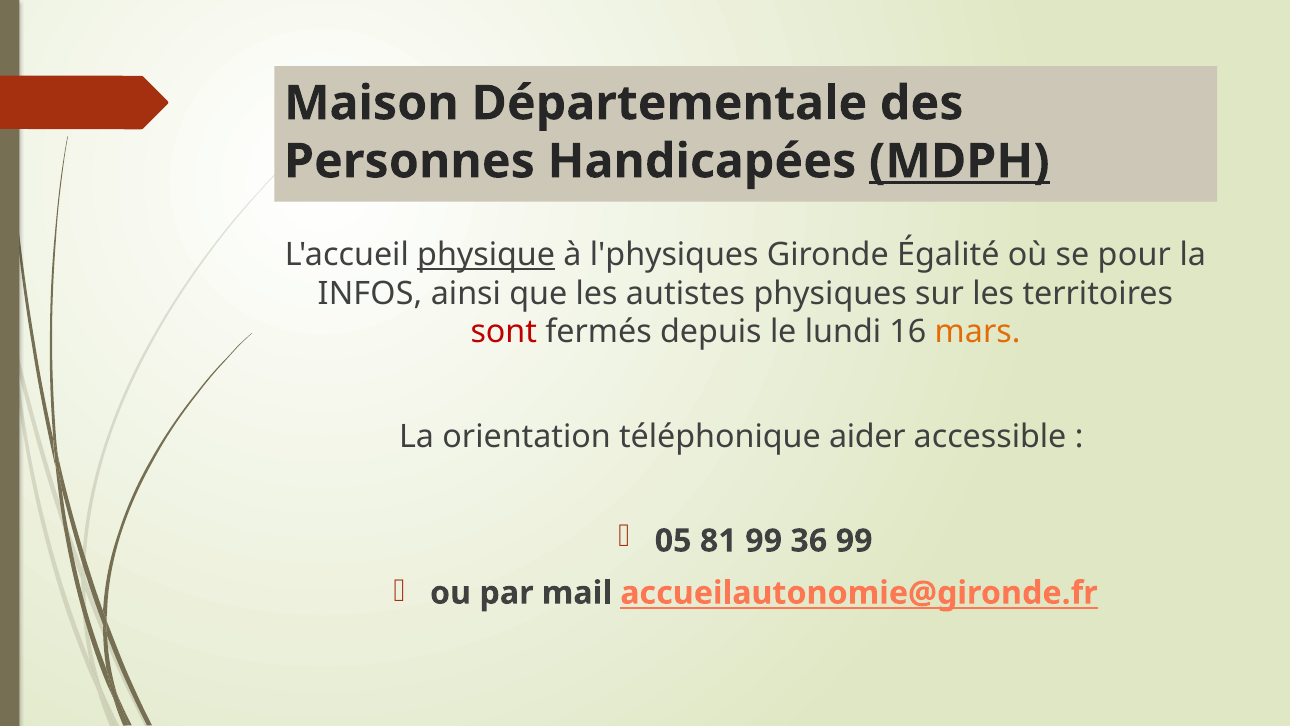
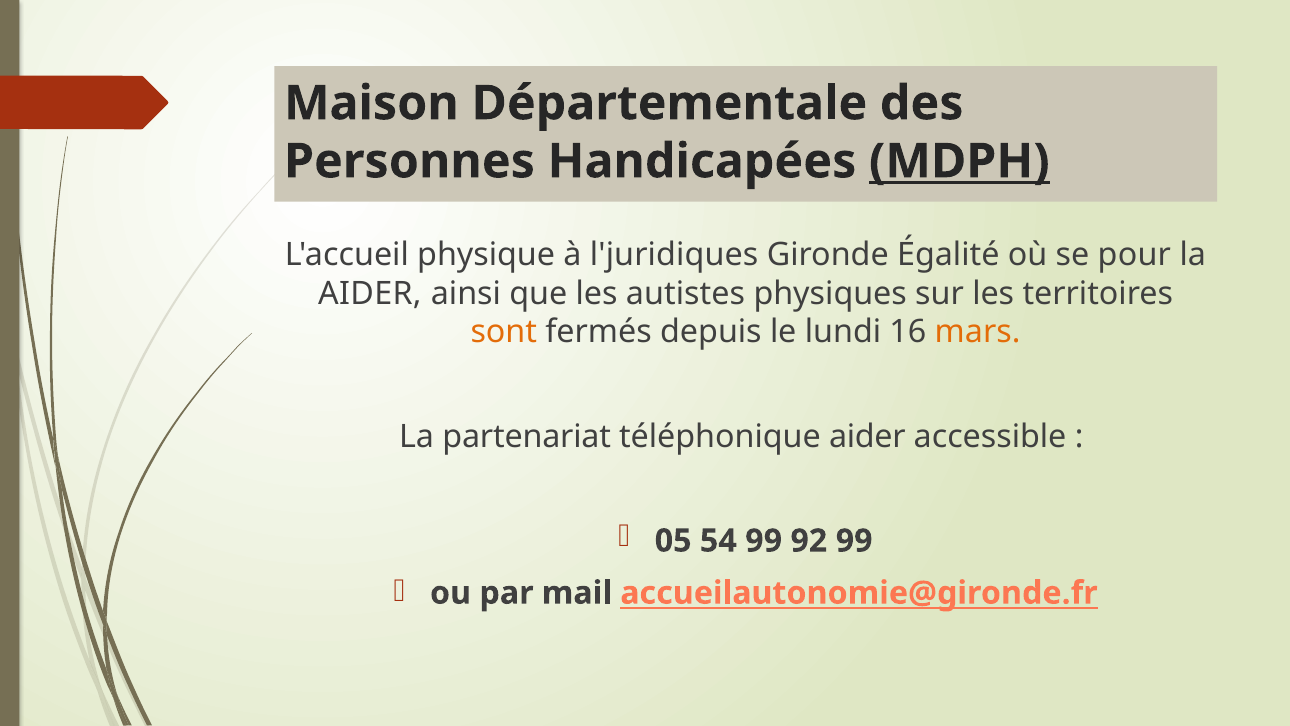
physique underline: present -> none
l'physiques: l'physiques -> l'juridiques
INFOS at (370, 293): INFOS -> AIDER
sont colour: red -> orange
orientation: orientation -> partenariat
81: 81 -> 54
36: 36 -> 92
